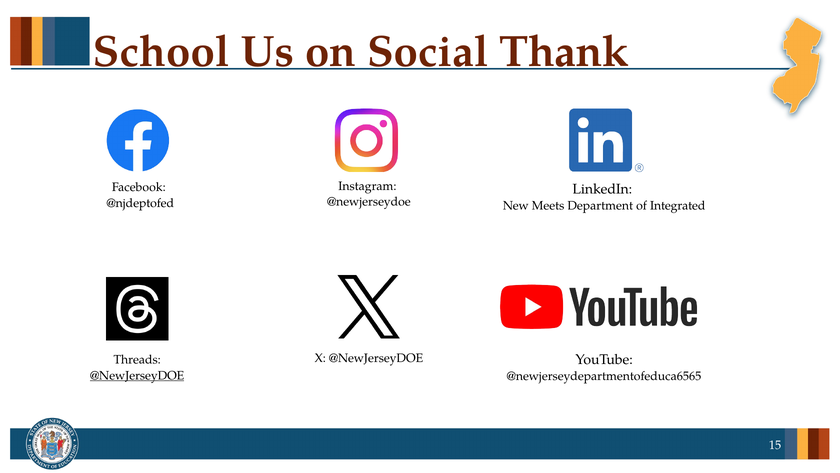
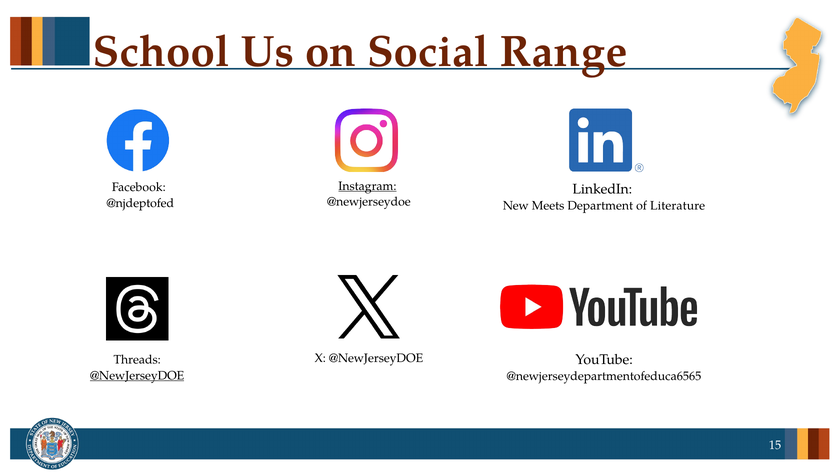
Thank: Thank -> Range
Instagram underline: none -> present
Integrated: Integrated -> Literature
